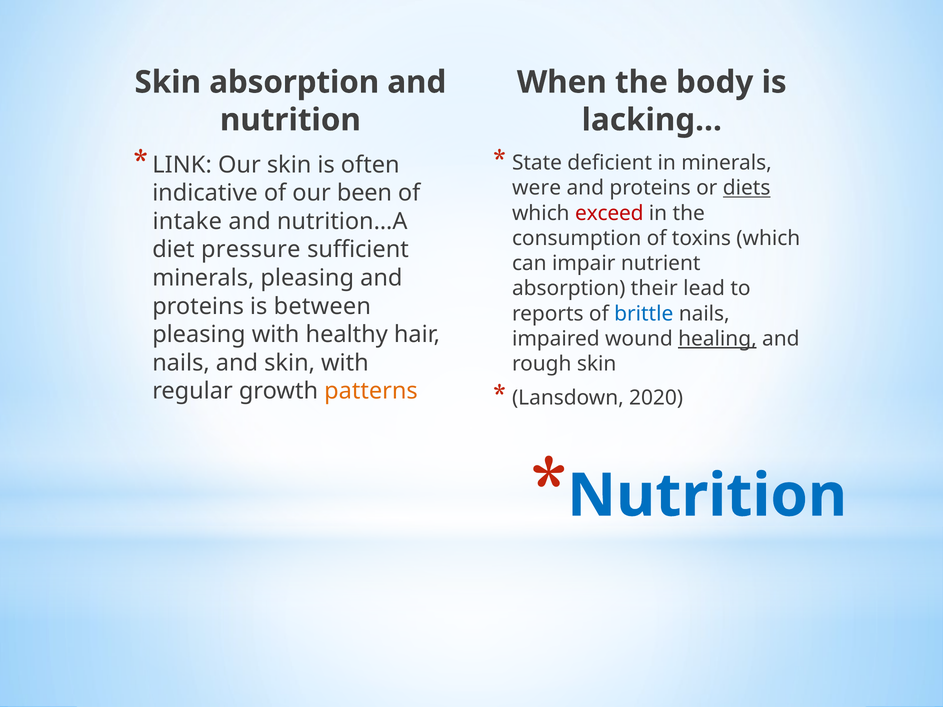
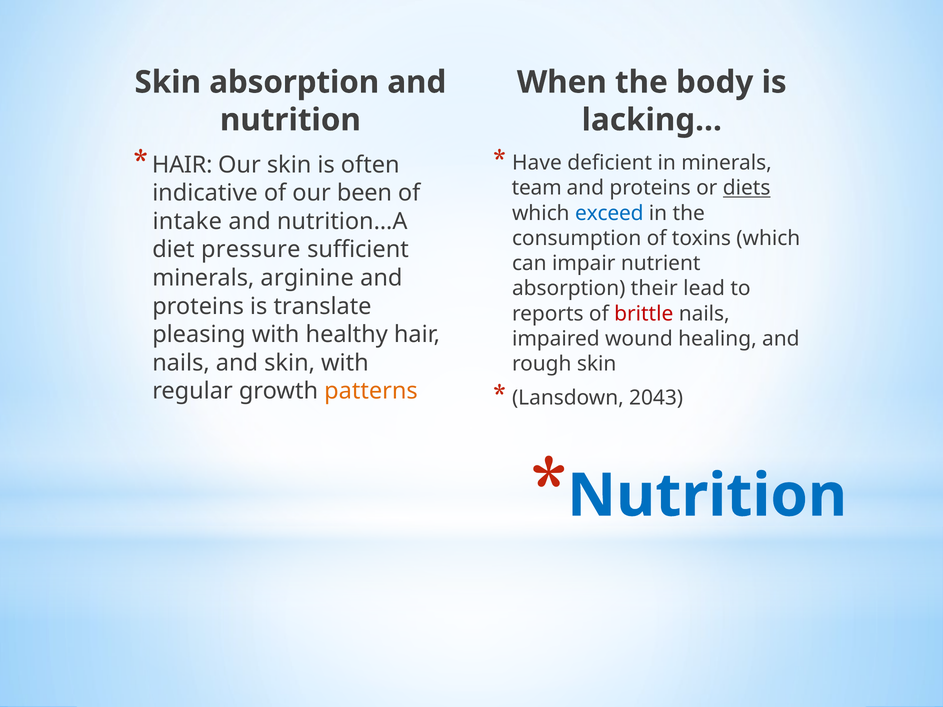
State: State -> Have
LINK at (182, 165): LINK -> HAIR
were: were -> team
exceed colour: red -> blue
minerals pleasing: pleasing -> arginine
between: between -> translate
brittle colour: blue -> red
healing underline: present -> none
2020: 2020 -> 2043
